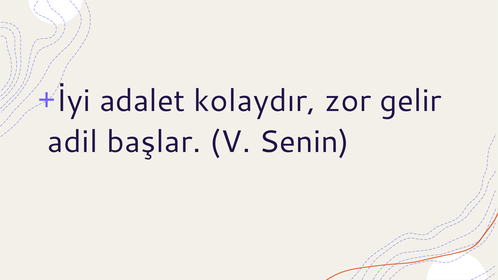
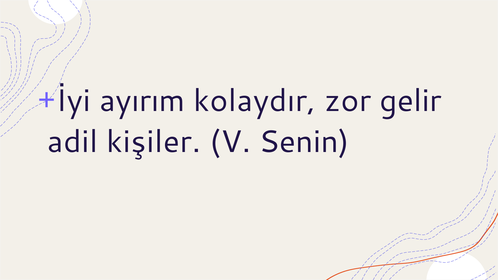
adalet: adalet -> ayırım
başlar: başlar -> kişiler
